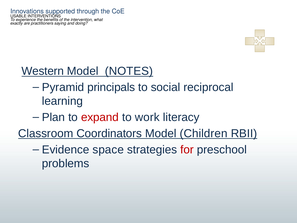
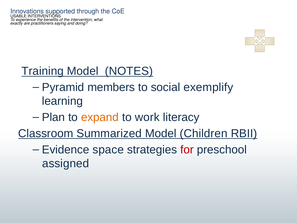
Western: Western -> Training
principals: principals -> members
reciprocal: reciprocal -> exemplify
expand colour: red -> orange
Coordinators: Coordinators -> Summarized
problems: problems -> assigned
